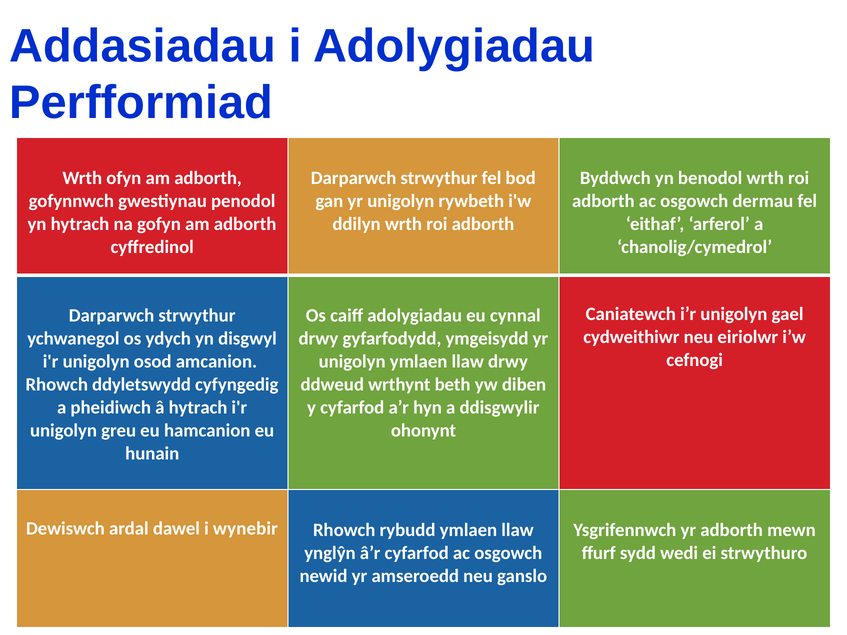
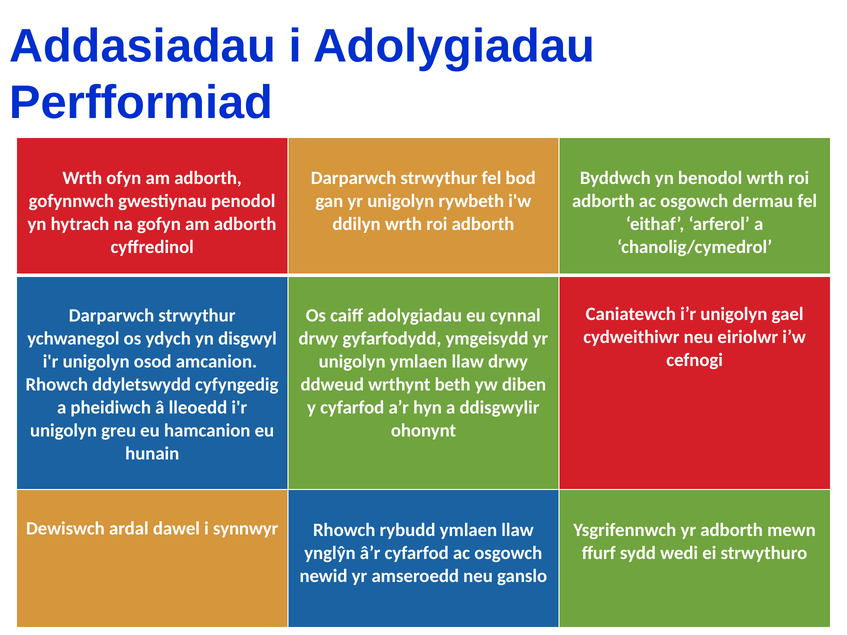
â hytrach: hytrach -> lleoedd
wynebir: wynebir -> synnwyr
